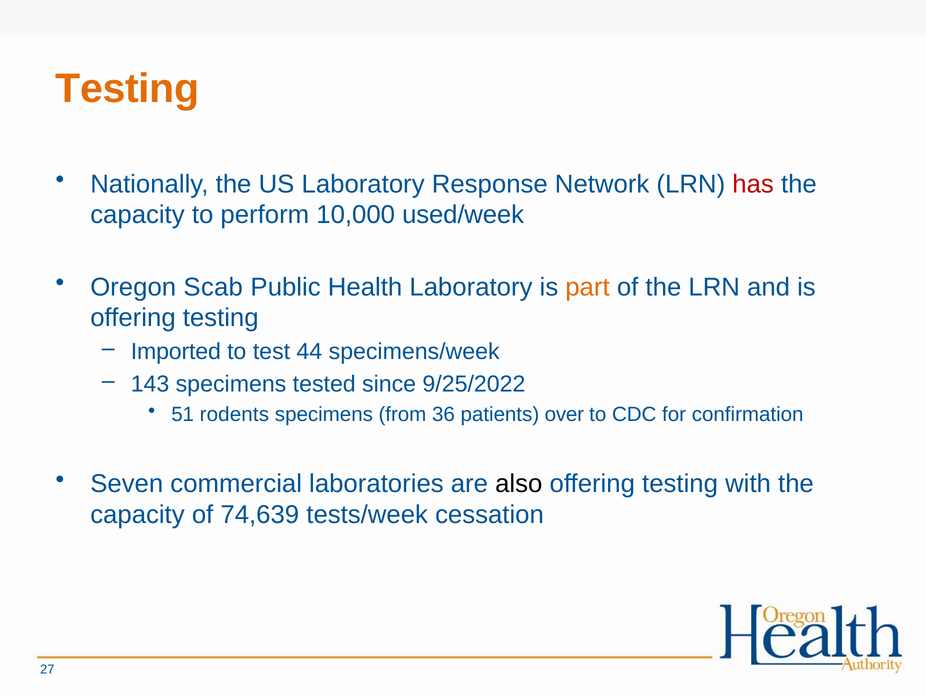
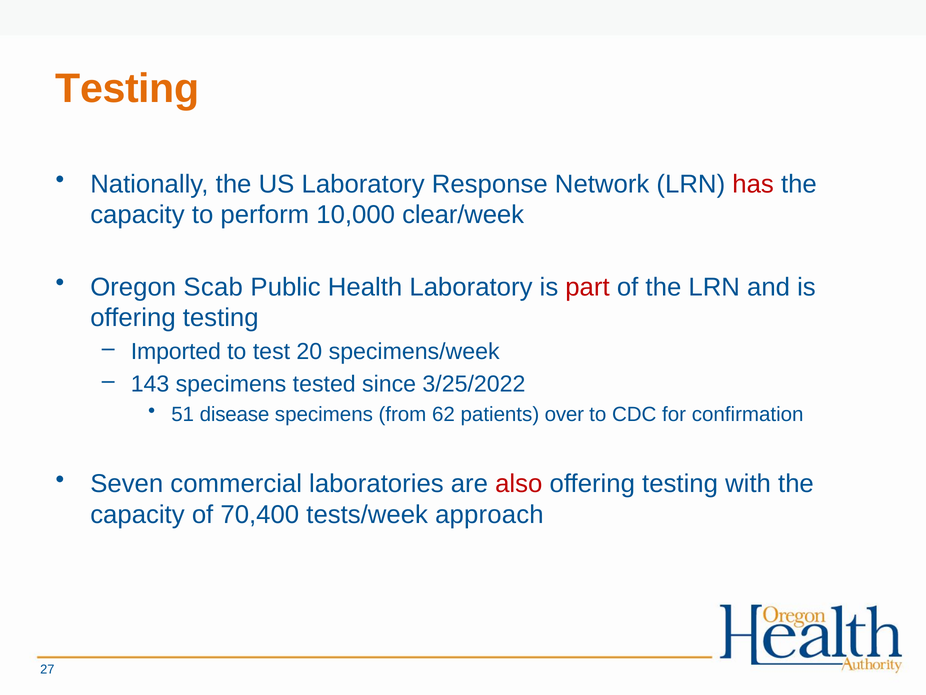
used/week: used/week -> clear/week
part colour: orange -> red
44: 44 -> 20
9/25/2022: 9/25/2022 -> 3/25/2022
rodents: rodents -> disease
36: 36 -> 62
also colour: black -> red
74,639: 74,639 -> 70,400
cessation: cessation -> approach
